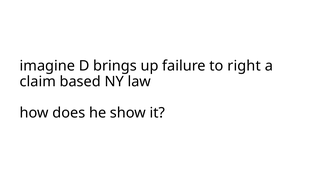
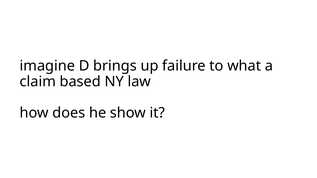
right: right -> what
